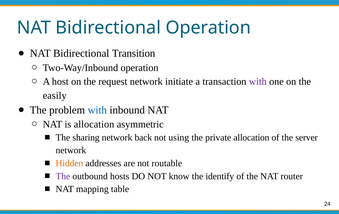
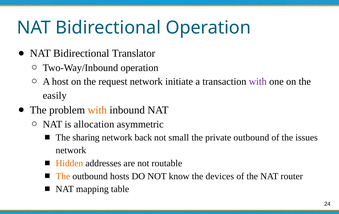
Transition: Transition -> Translator
with at (97, 110) colour: blue -> orange
using: using -> small
private allocation: allocation -> outbound
server: server -> issues
The at (63, 176) colour: purple -> orange
identify: identify -> devices
